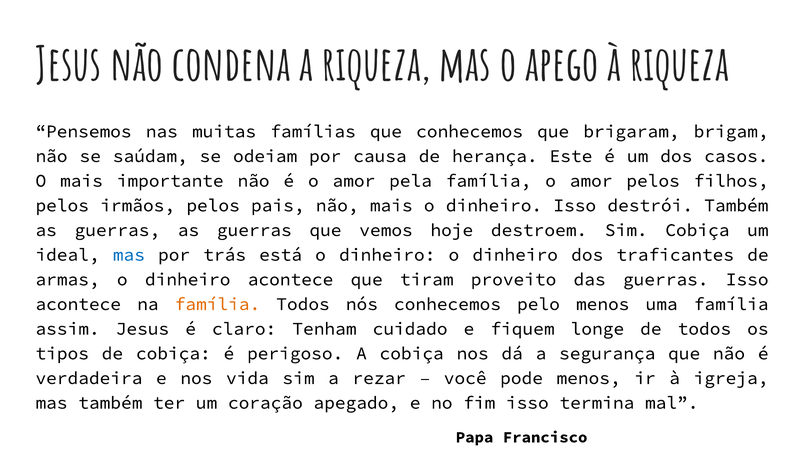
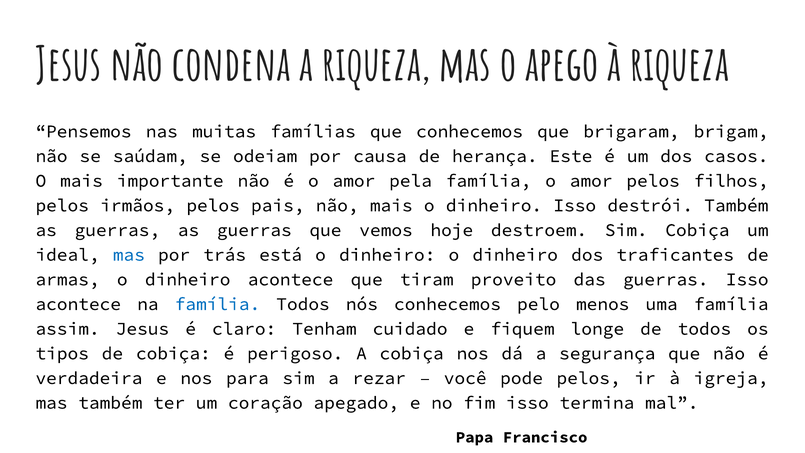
família at (217, 304) colour: orange -> blue
vida: vida -> para
pode menos: menos -> pelos
